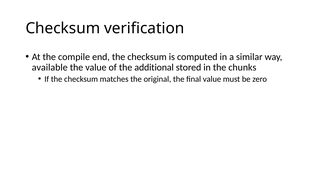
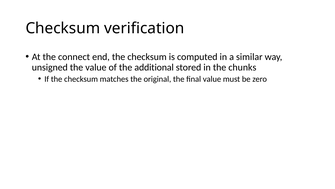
compile: compile -> connect
available: available -> unsigned
